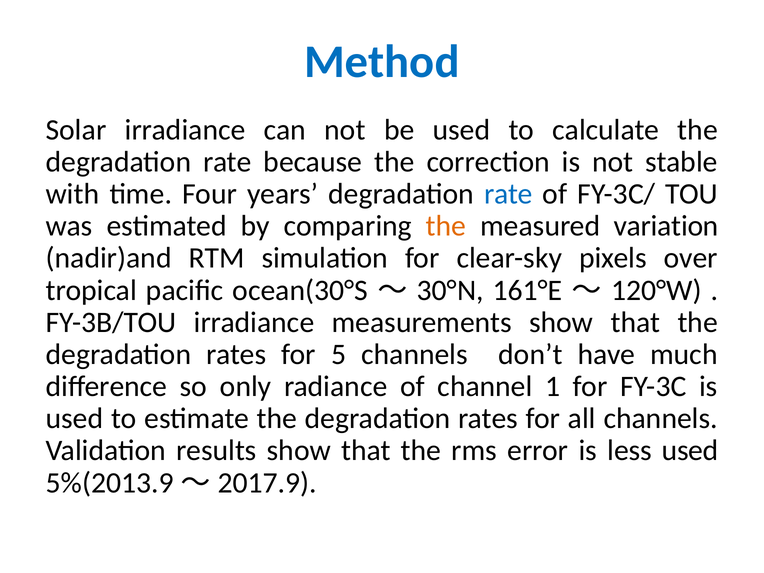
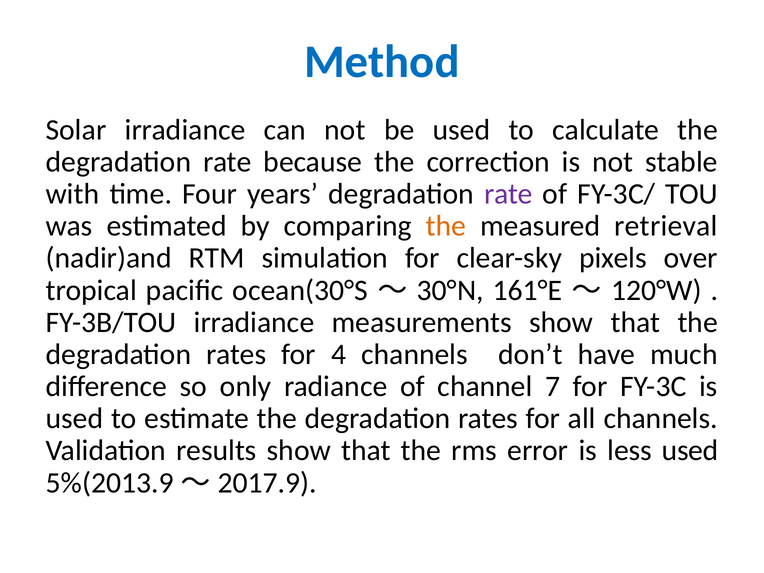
rate at (508, 194) colour: blue -> purple
variation: variation -> retrieval
5: 5 -> 4
1: 1 -> 7
